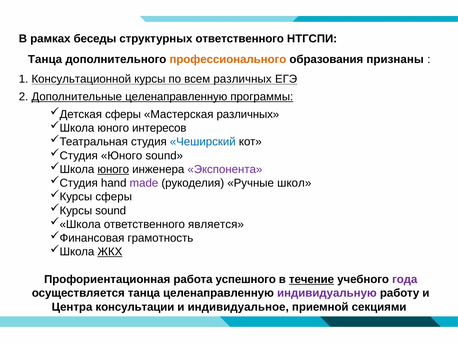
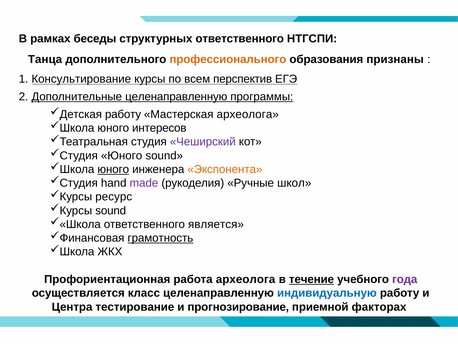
Консультационной: Консультационной -> Консультирование
всем различных: различных -> перспектив
сферы at (123, 114): сферы -> работу
Мастерская различных: различных -> археолога
Чеширский colour: blue -> purple
Экспонента colour: purple -> orange
сферы at (114, 197): сферы -> ресурс
грамотность underline: none -> present
ЖКХ underline: present -> none
работа успешного: успешного -> археолога
осуществляется танца: танца -> класс
индивидуальную colour: purple -> blue
консультации: консультации -> тестирование
индивидуальное: индивидуальное -> прогнозирование
секциями: секциями -> факторах
